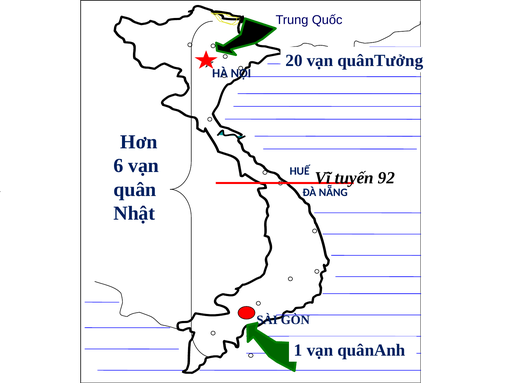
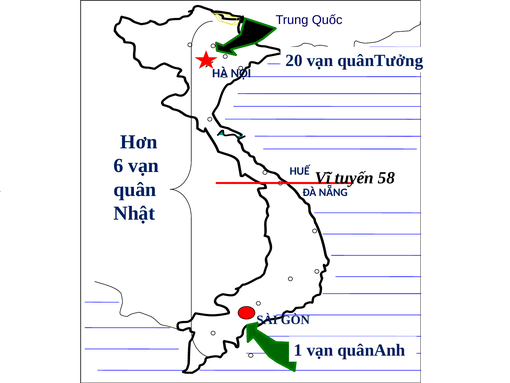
92: 92 -> 58
